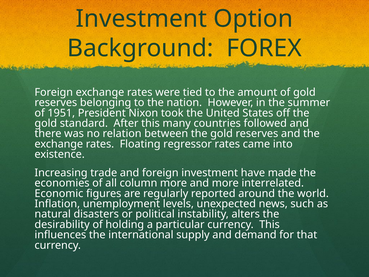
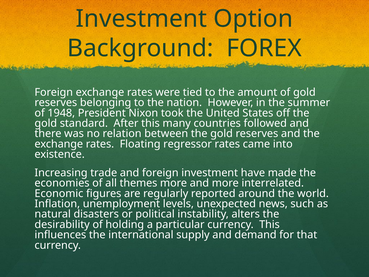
1951: 1951 -> 1948
column: column -> themes
